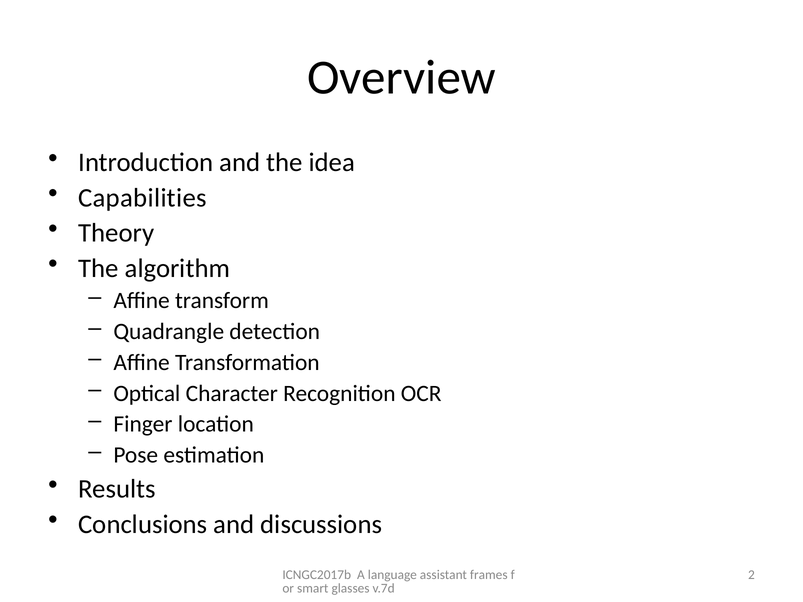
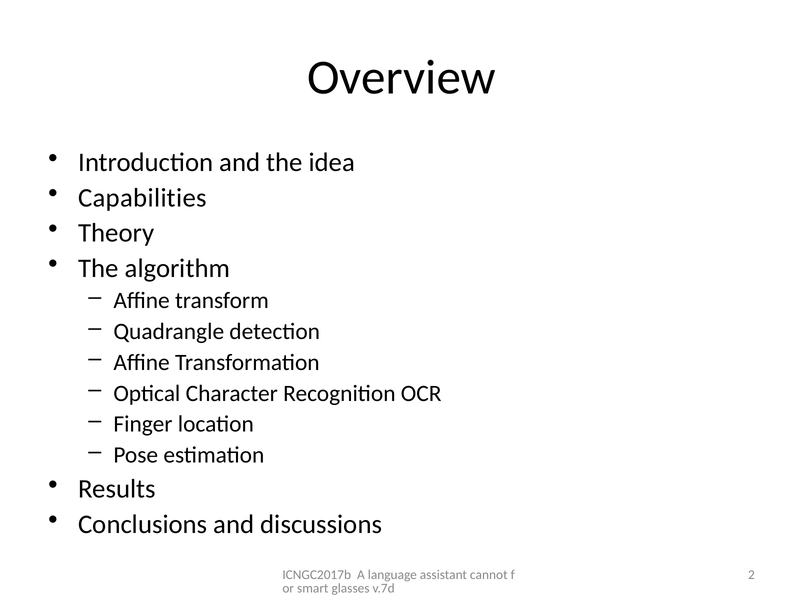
frames: frames -> cannot
